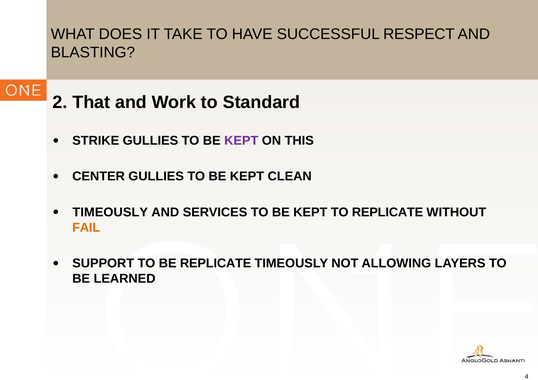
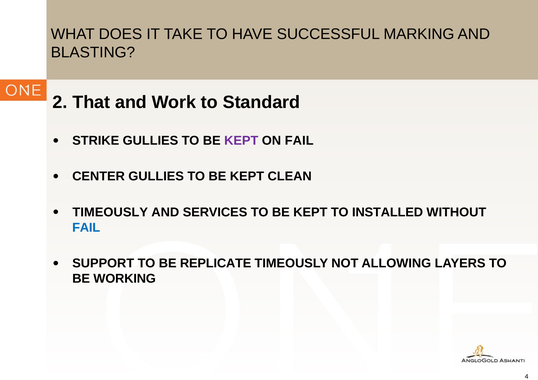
RESPECT: RESPECT -> MARKING
ON THIS: THIS -> FAIL
TO REPLICATE: REPLICATE -> INSTALLED
FAIL at (86, 228) colour: orange -> blue
LEARNED: LEARNED -> WORKING
